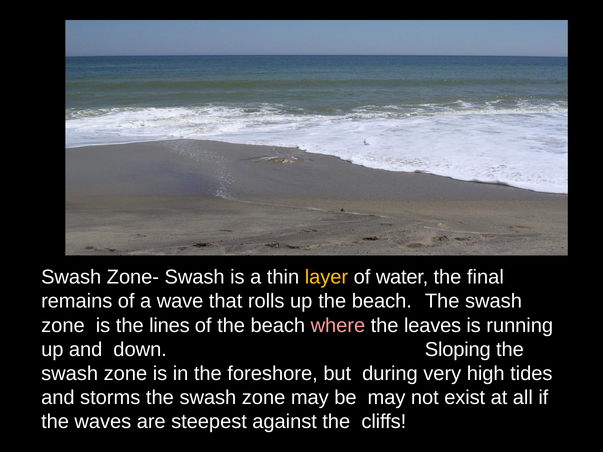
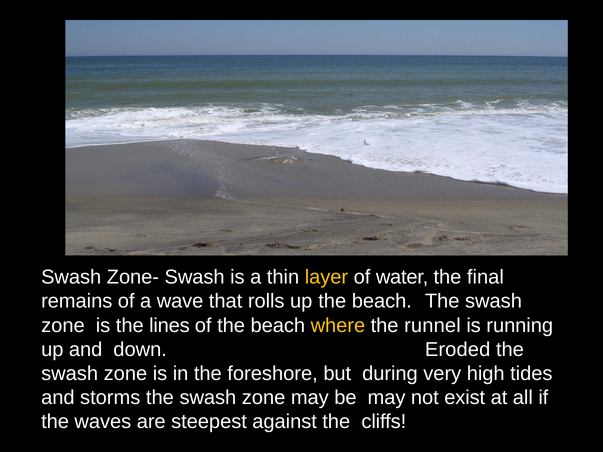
where colour: pink -> yellow
leaves: leaves -> runnel
Sloping: Sloping -> Eroded
